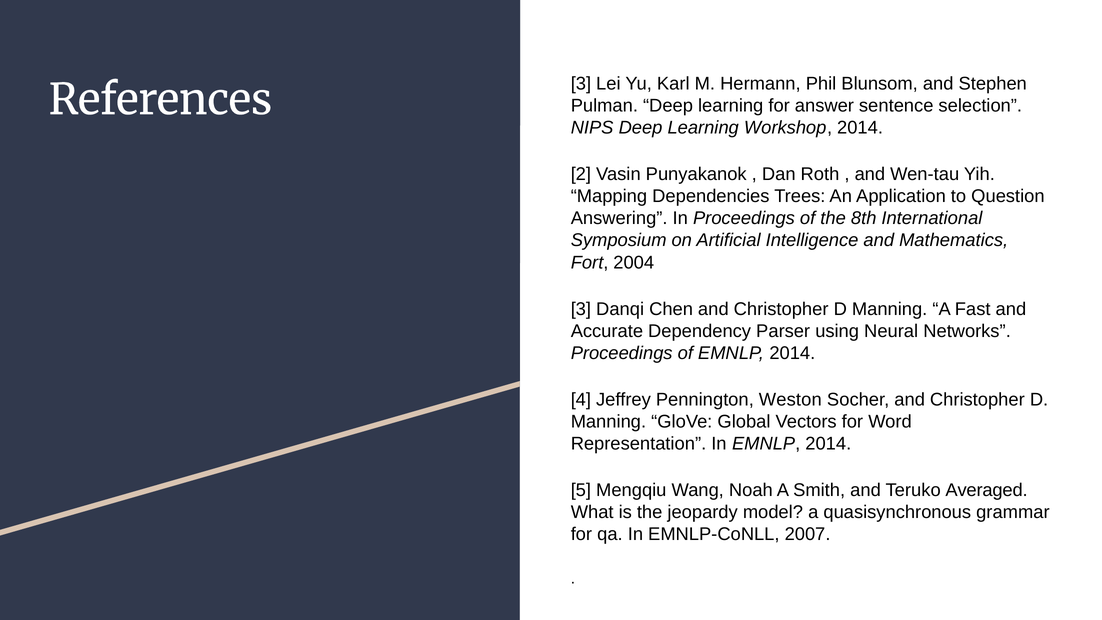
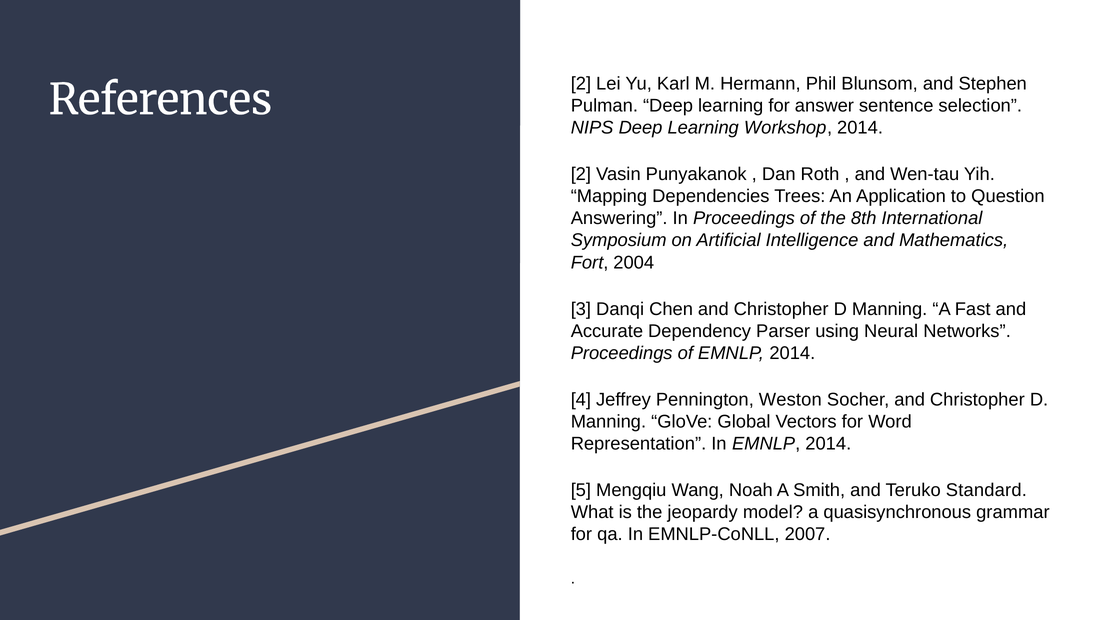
3 at (581, 84): 3 -> 2
Averaged: Averaged -> Standard
